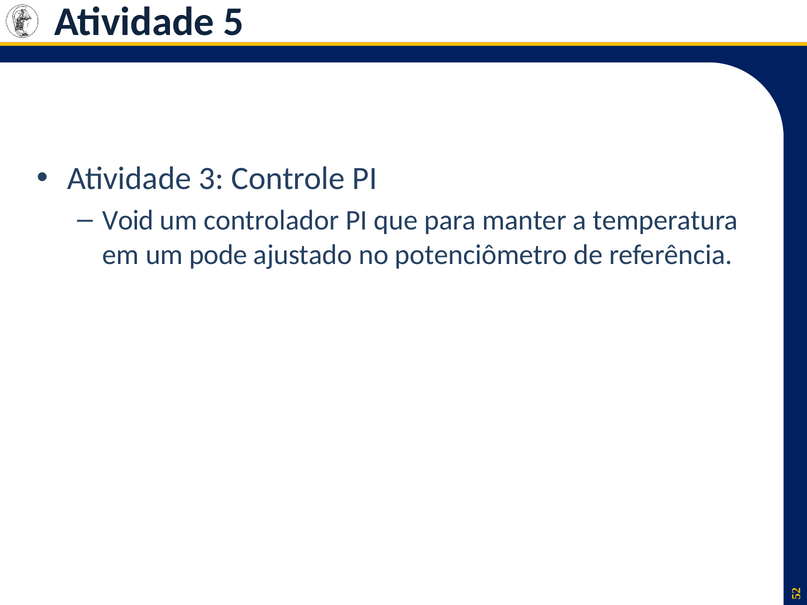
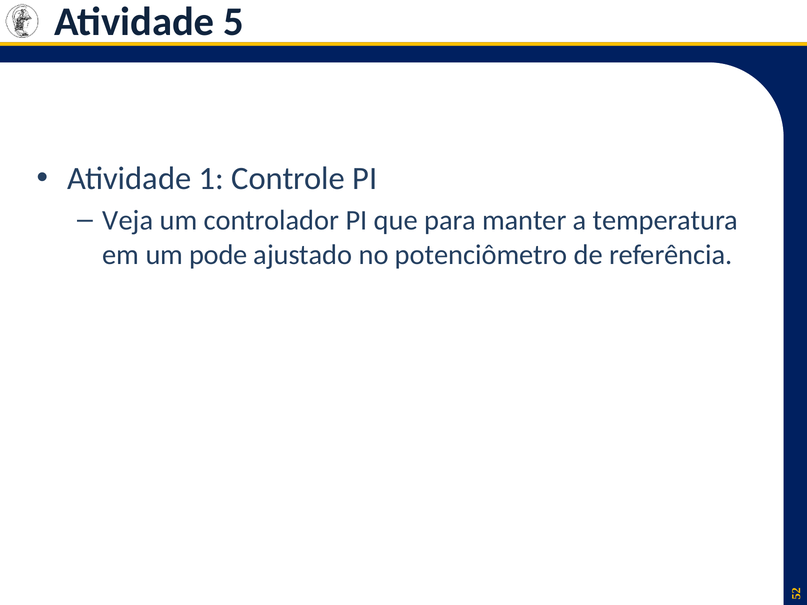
3: 3 -> 1
Void: Void -> Veja
